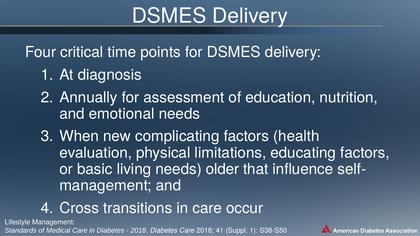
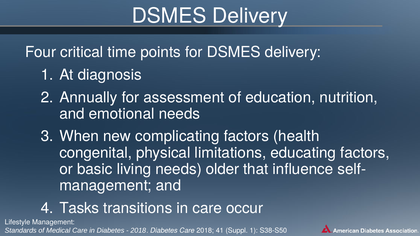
evaluation: evaluation -> congenital
Cross: Cross -> Tasks
